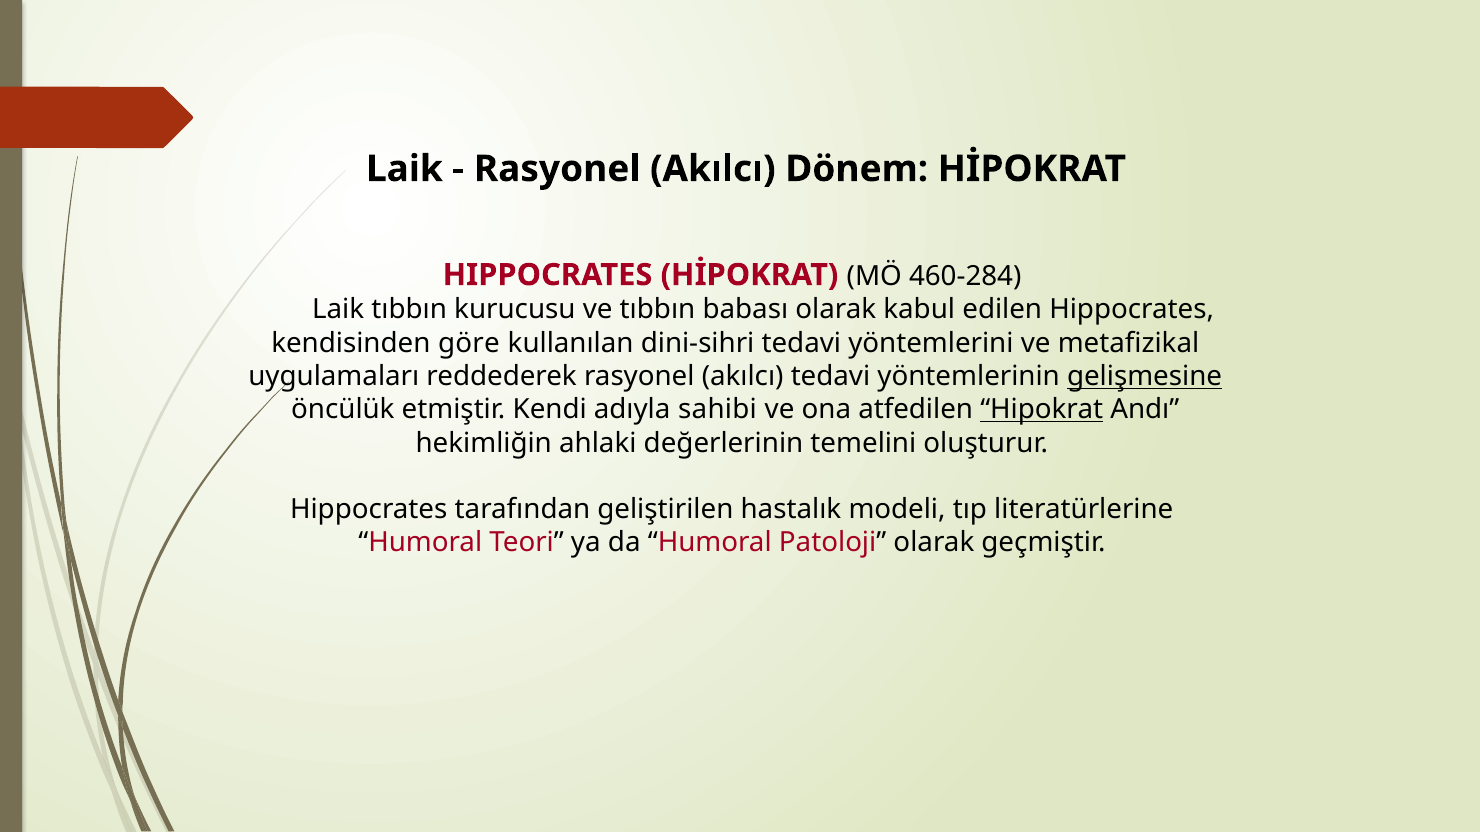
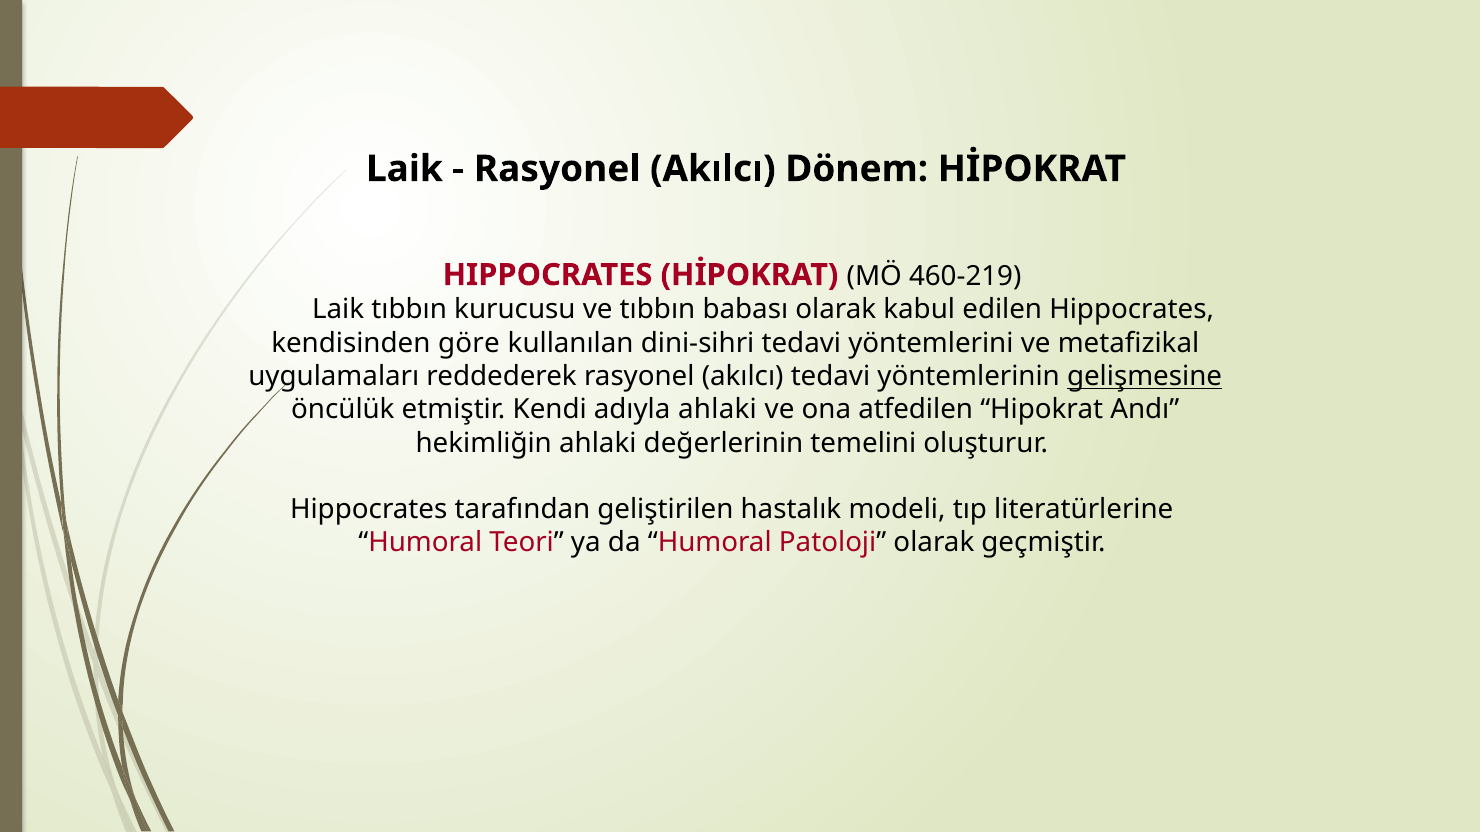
460-284: 460-284 -> 460-219
adıyla sahibi: sahibi -> ahlaki
Hipokrat underline: present -> none
